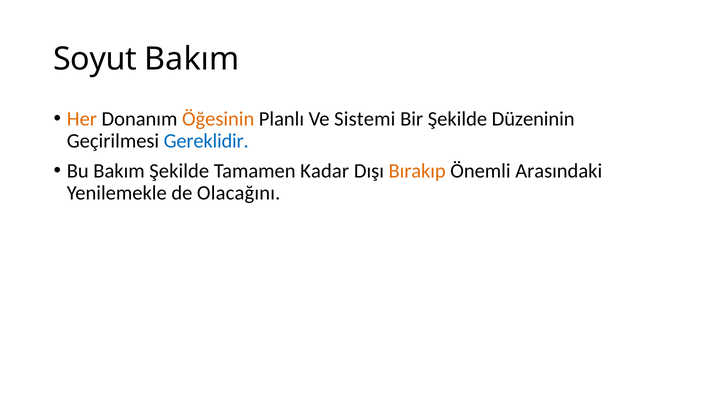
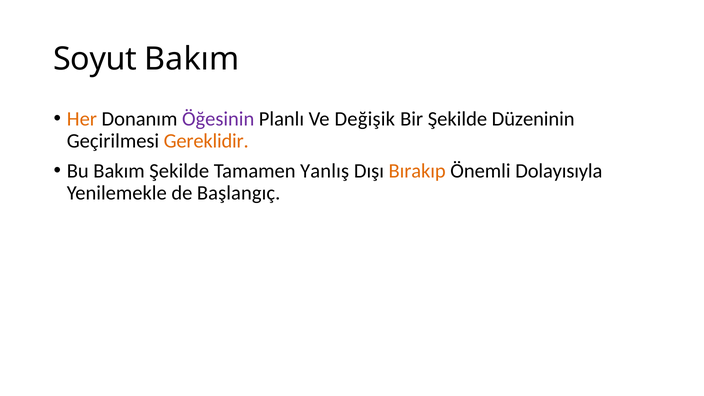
Öğesinin colour: orange -> purple
Sistemi: Sistemi -> Değişik
Gereklidir colour: blue -> orange
Kadar: Kadar -> Yanlış
Arasındaki: Arasındaki -> Dolayısıyla
Olacağını: Olacağını -> Başlangıç
